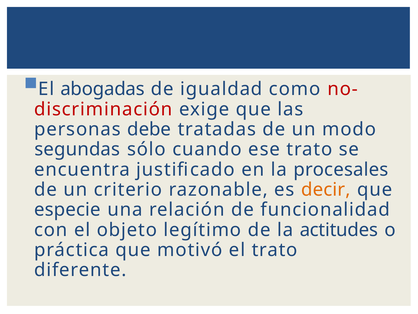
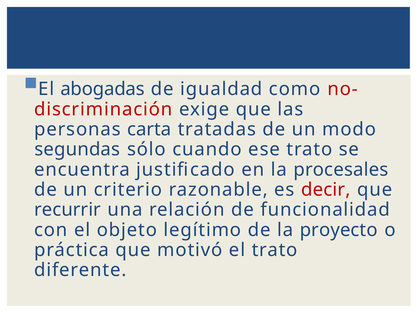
debe: debe -> carta
decir colour: orange -> red
especie: especie -> recurrir
actitudes: actitudes -> proyecto
